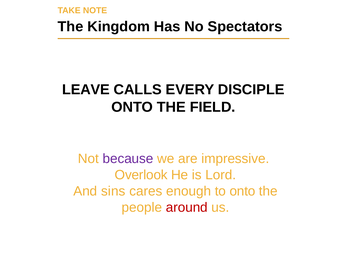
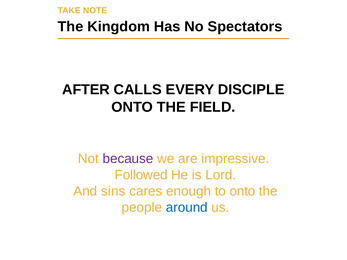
LEAVE: LEAVE -> AFTER
Overlook: Overlook -> Followed
around colour: red -> blue
